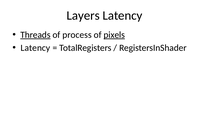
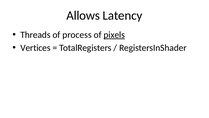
Layers: Layers -> Allows
Threads underline: present -> none
Latency at (35, 48): Latency -> Vertices
